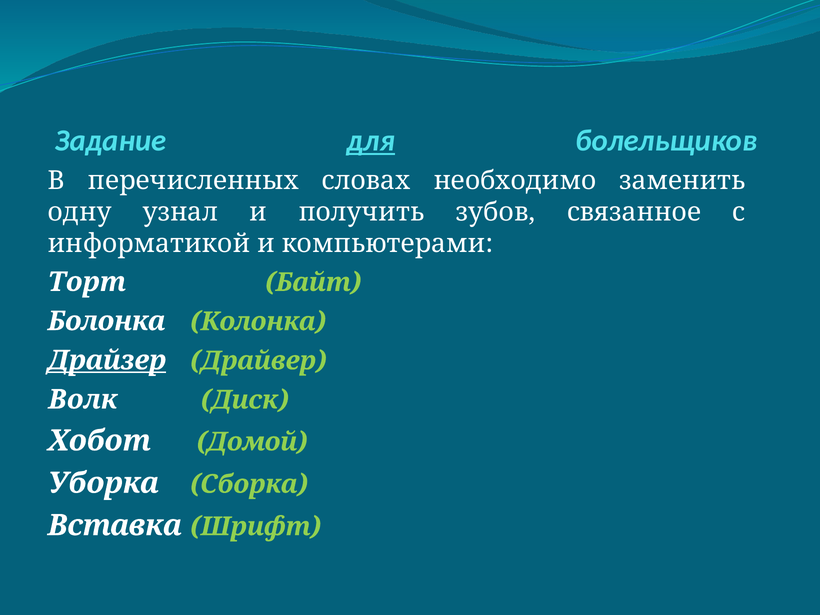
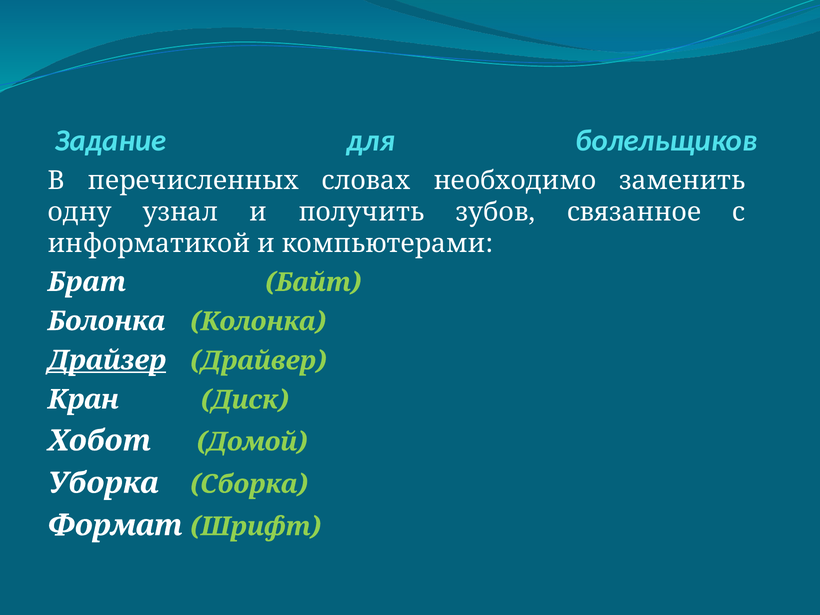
для underline: present -> none
Торт: Торт -> Брат
Волк: Волк -> Кран
Вставка: Вставка -> Формат
